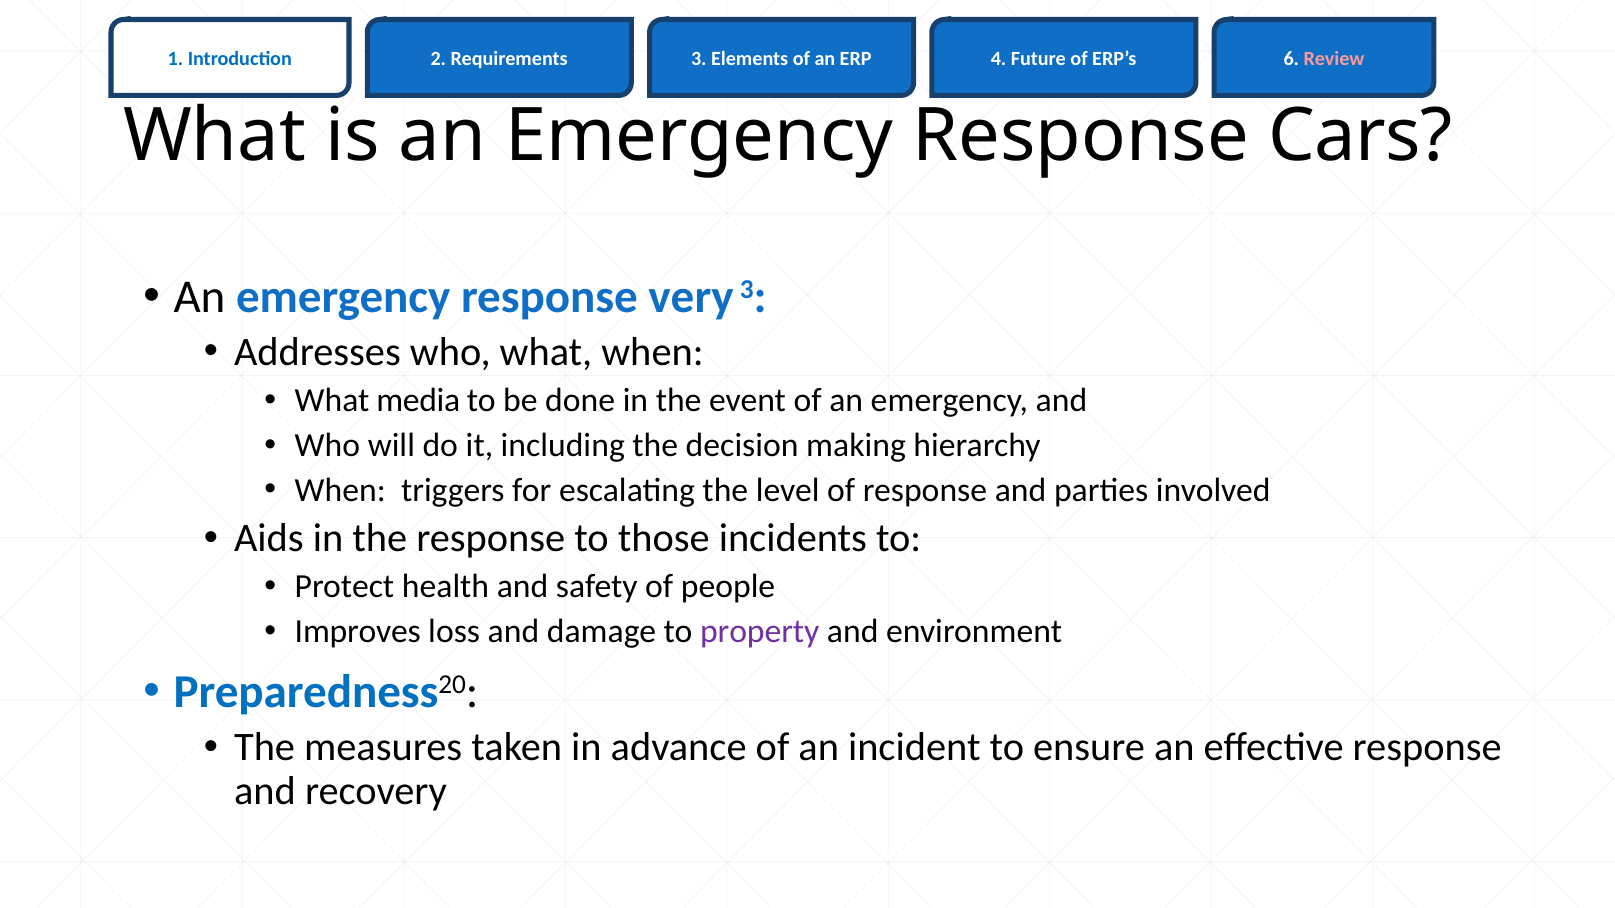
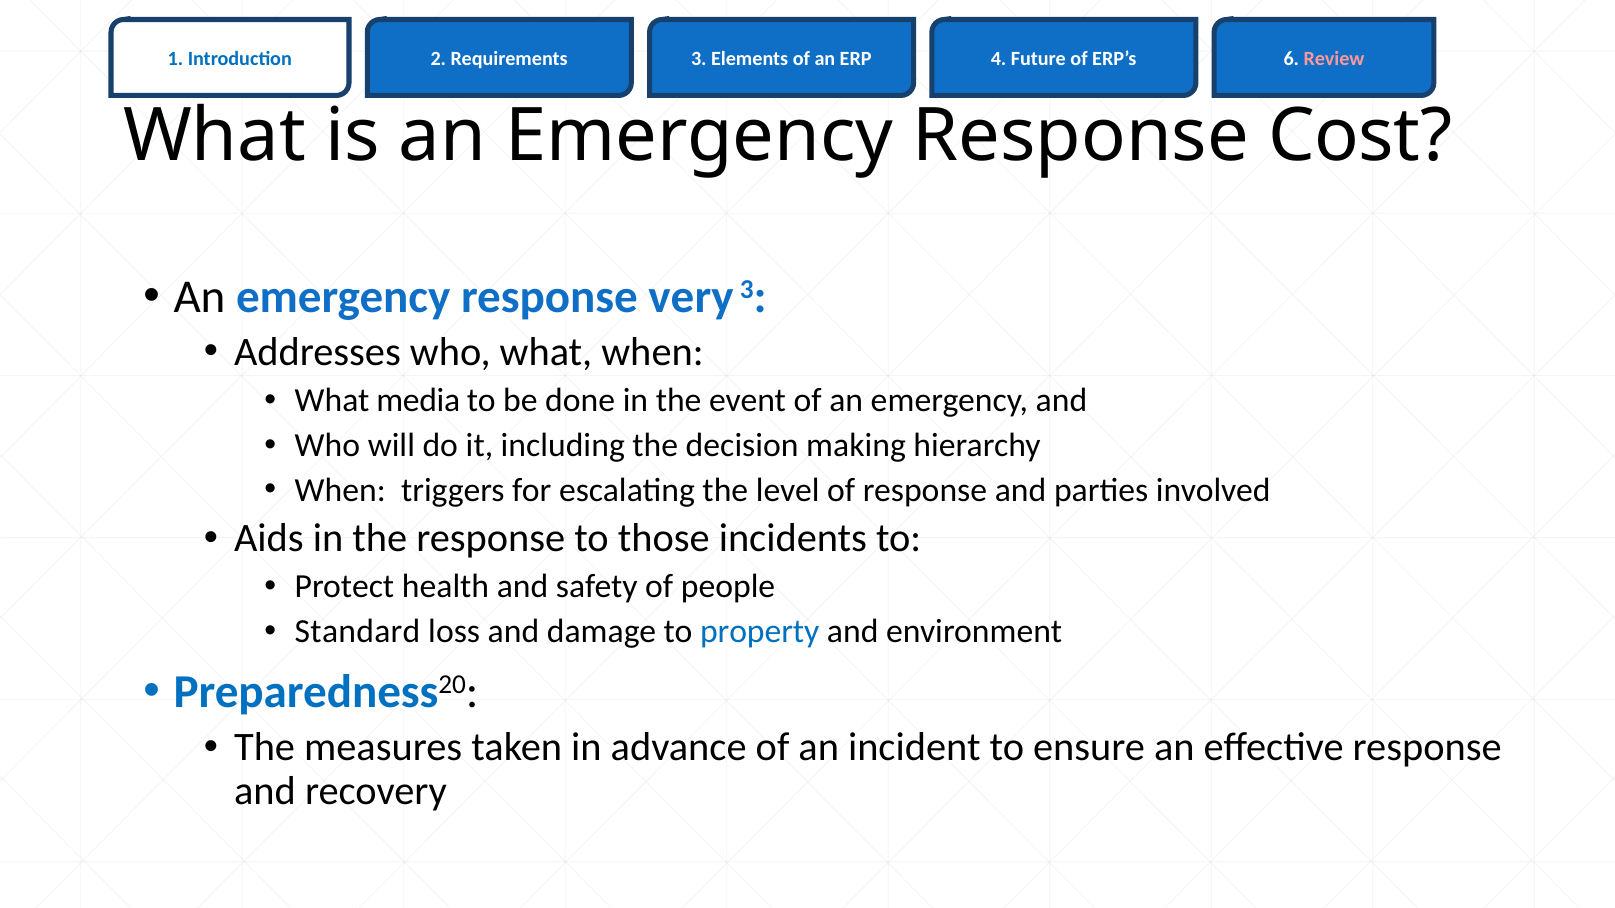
Cars: Cars -> Cost
Improves: Improves -> Standard
property colour: purple -> blue
